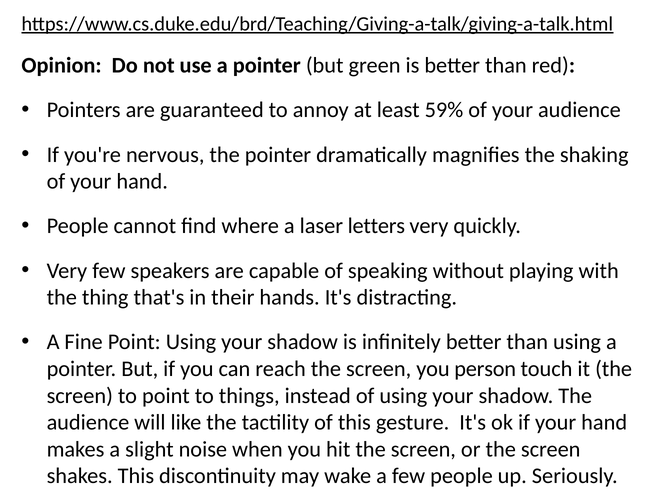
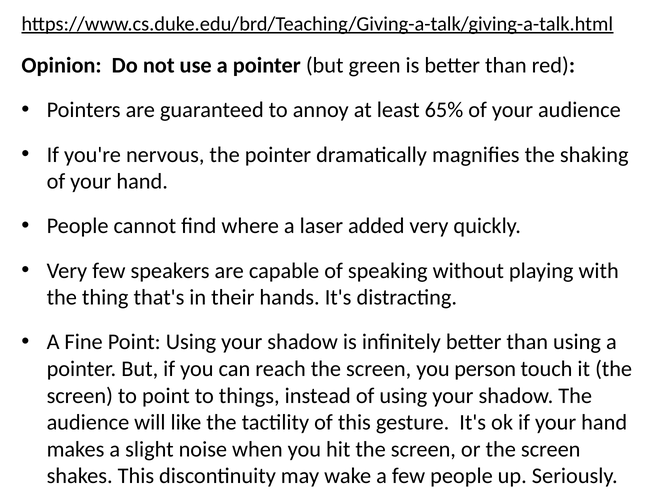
59%: 59% -> 65%
letters: letters -> added
